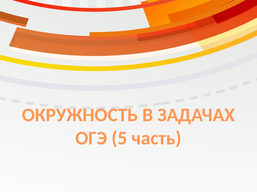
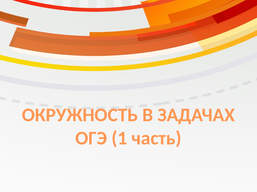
5: 5 -> 1
